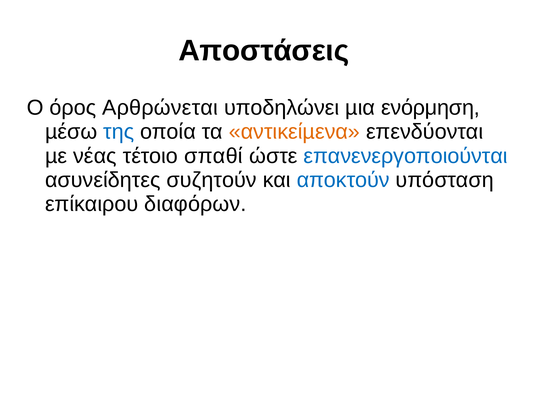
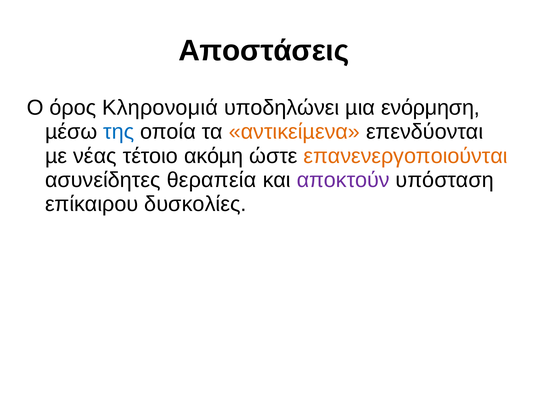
Αρθρώνεται: Αρθρώνεται -> Κληρονομιά
σπαθί: σπαθί -> ακόµη
επανενεργοποιούνται colour: blue -> orange
συζητούν: συζητούν -> θεραπεία
αποκτούν colour: blue -> purple
διαφόρων: διαφόρων -> δυσκολίες
